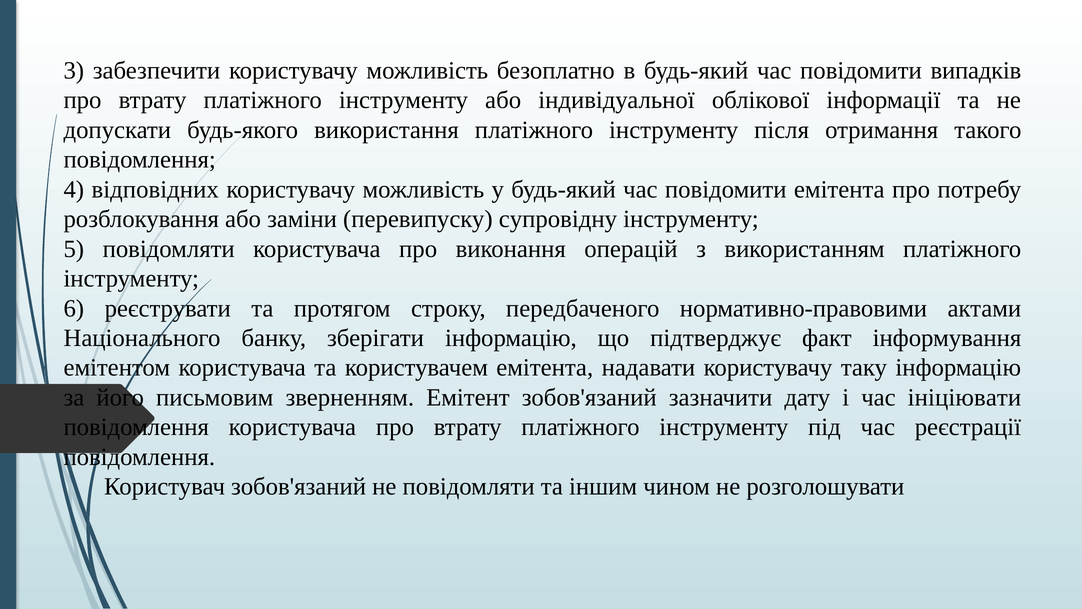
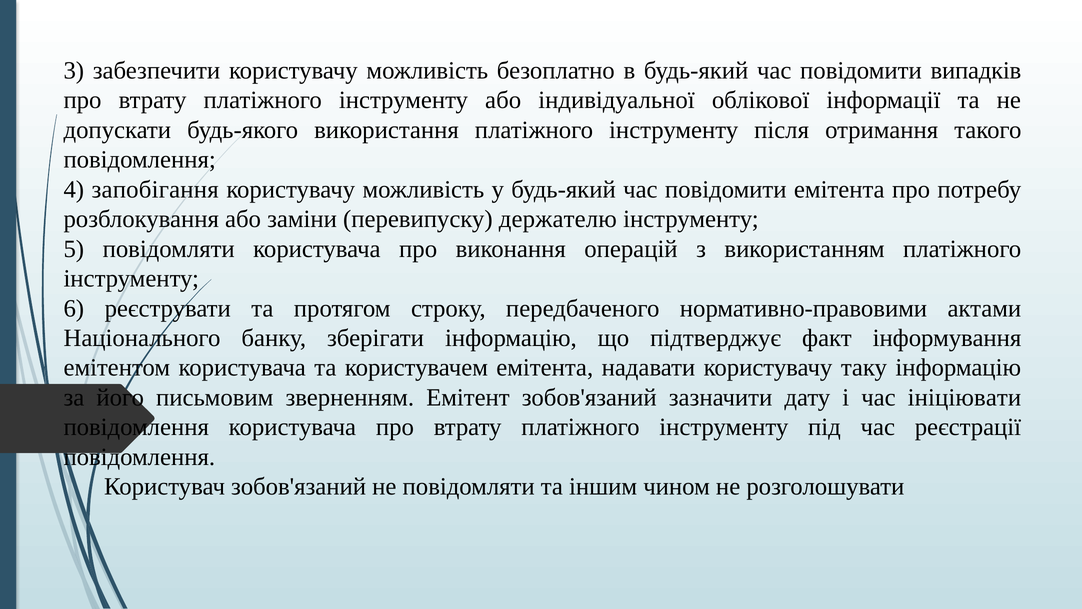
відповідних: відповідних -> запобігання
супровідну: супровідну -> держателю
